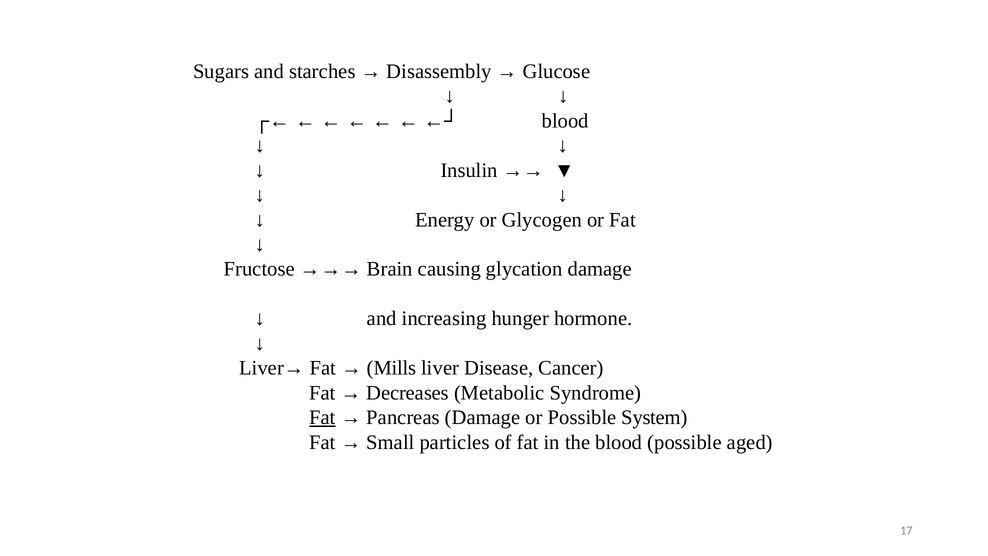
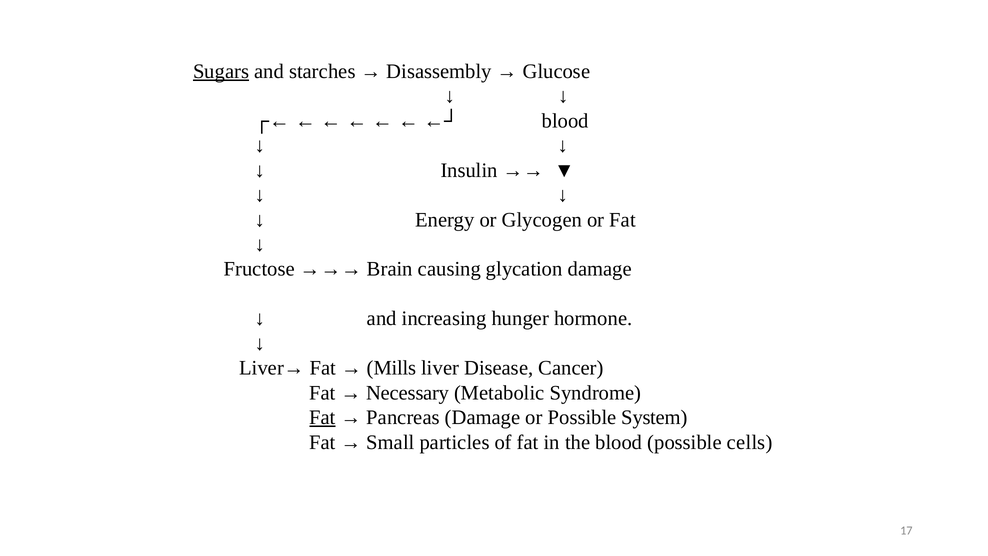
Sugars underline: none -> present
Decreases: Decreases -> Necessary
aged: aged -> cells
